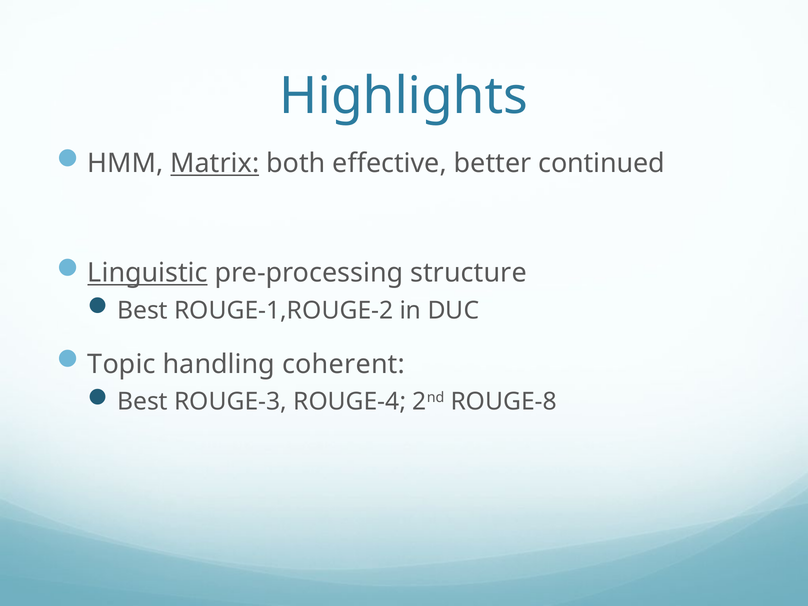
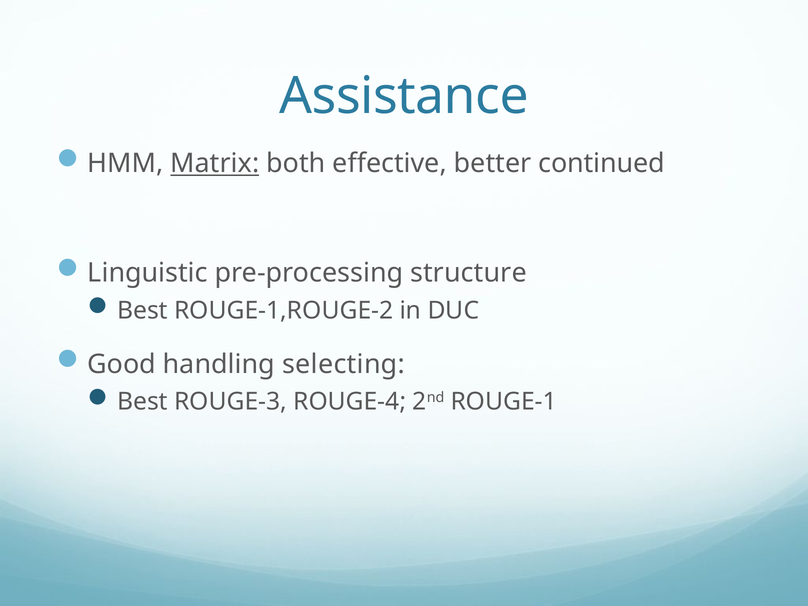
Highlights: Highlights -> Assistance
Linguistic underline: present -> none
Topic: Topic -> Good
coherent: coherent -> selecting
ROUGE-8: ROUGE-8 -> ROUGE-1
